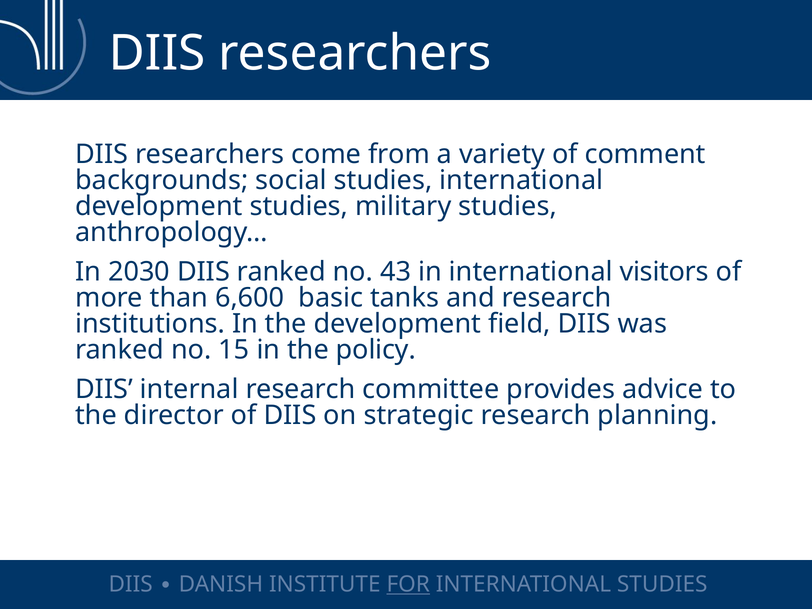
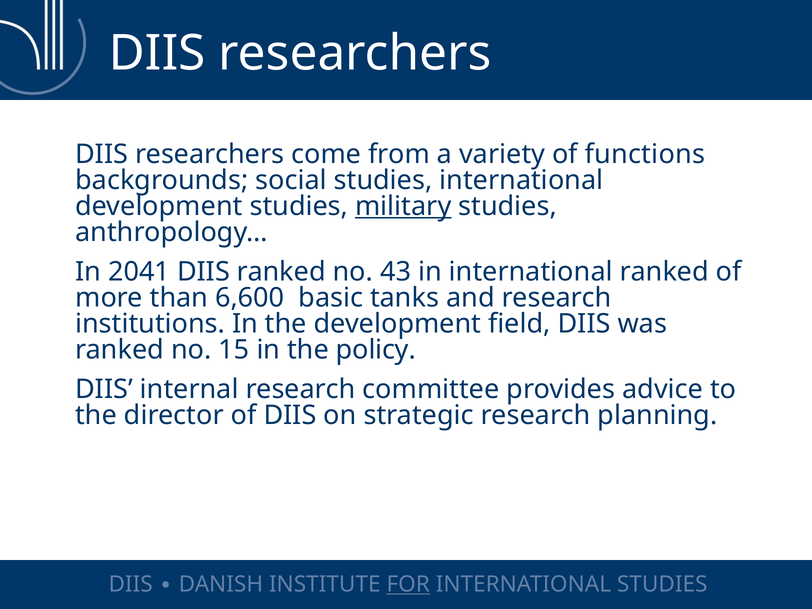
comment: comment -> functions
military underline: none -> present
2030: 2030 -> 2041
international visitors: visitors -> ranked
